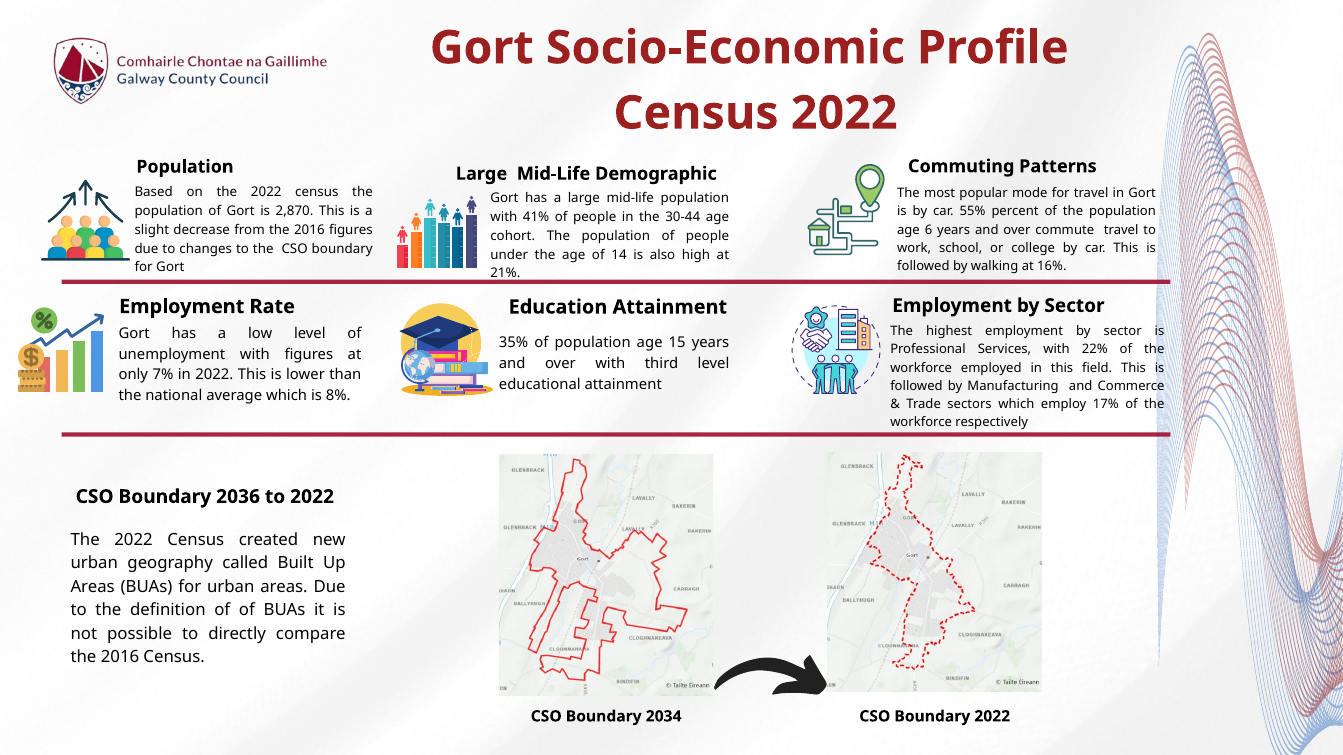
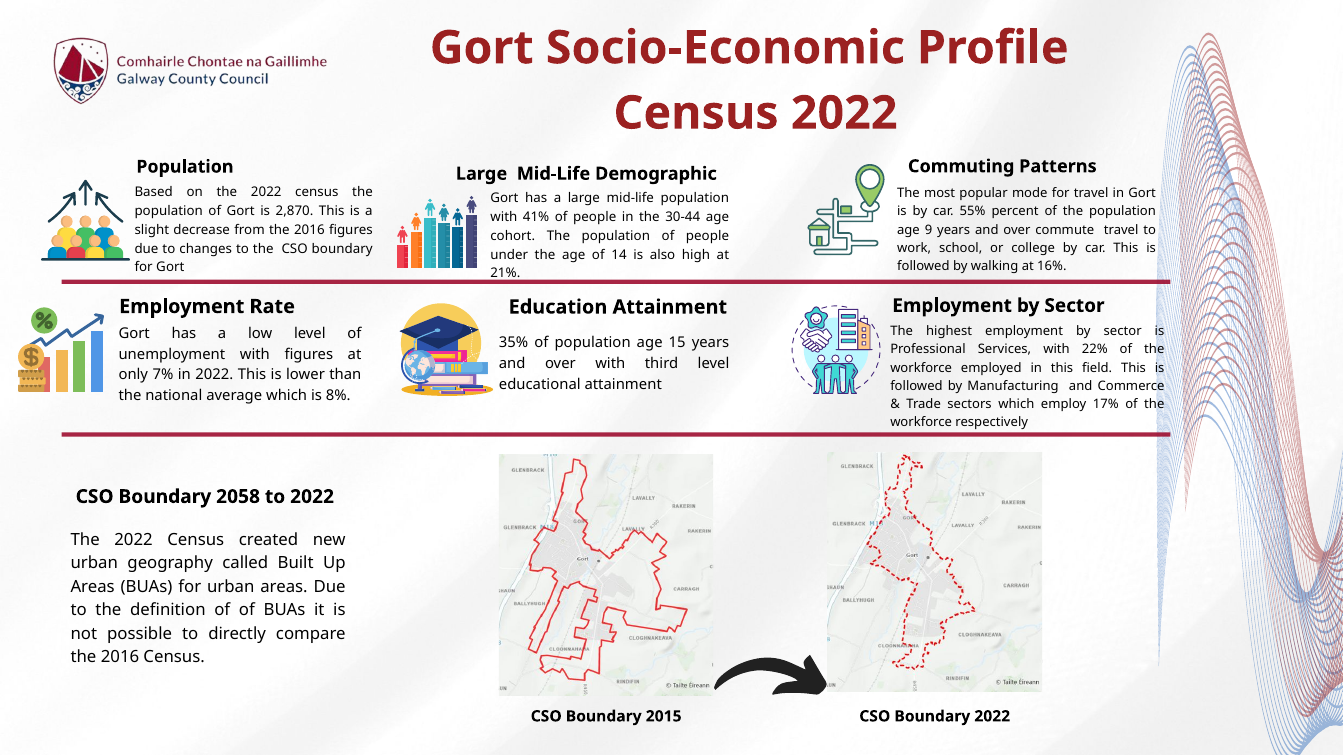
6: 6 -> 9
2036: 2036 -> 2058
2034: 2034 -> 2015
